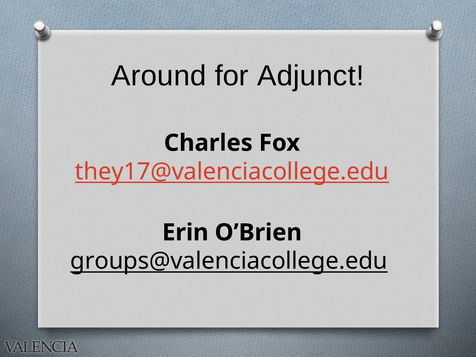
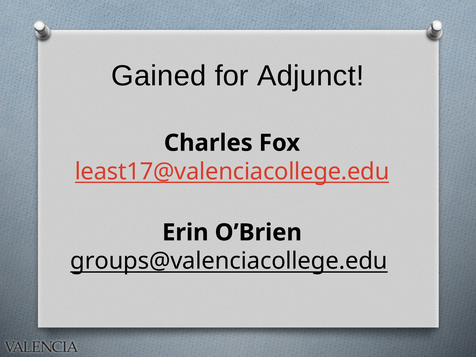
Around: Around -> Gained
they17@valenciacollege.edu: they17@valenciacollege.edu -> least17@valenciacollege.edu
